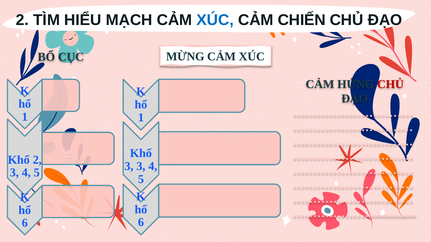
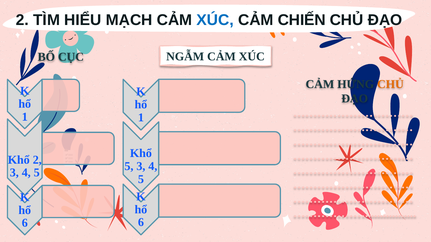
MỪNG: MỪNG -> NGẪM
CHỦ at (390, 84) colour: red -> orange
3 at (129, 167): 3 -> 5
